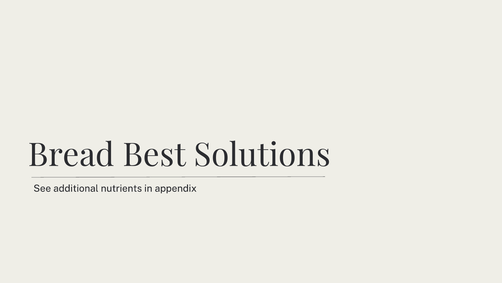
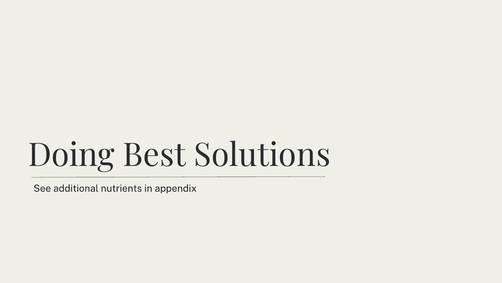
Bread: Bread -> Doing
